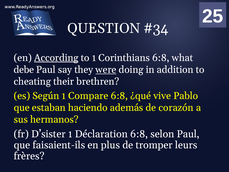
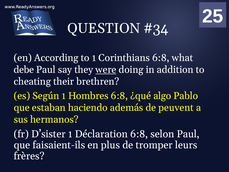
According underline: present -> none
Compare: Compare -> Hombres
vive: vive -> algo
corazón: corazón -> peuvent
